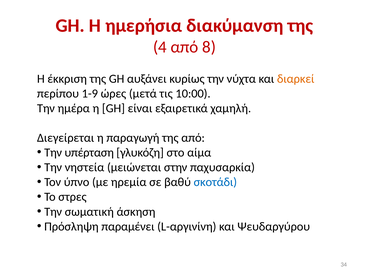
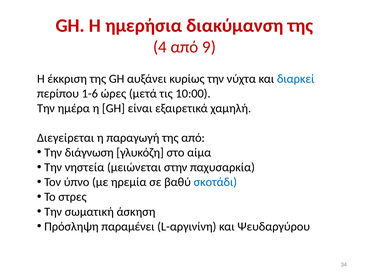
8: 8 -> 9
διαρκεί colour: orange -> blue
1-9: 1-9 -> 1-6
υπέρταση: υπέρταση -> διάγνωση
